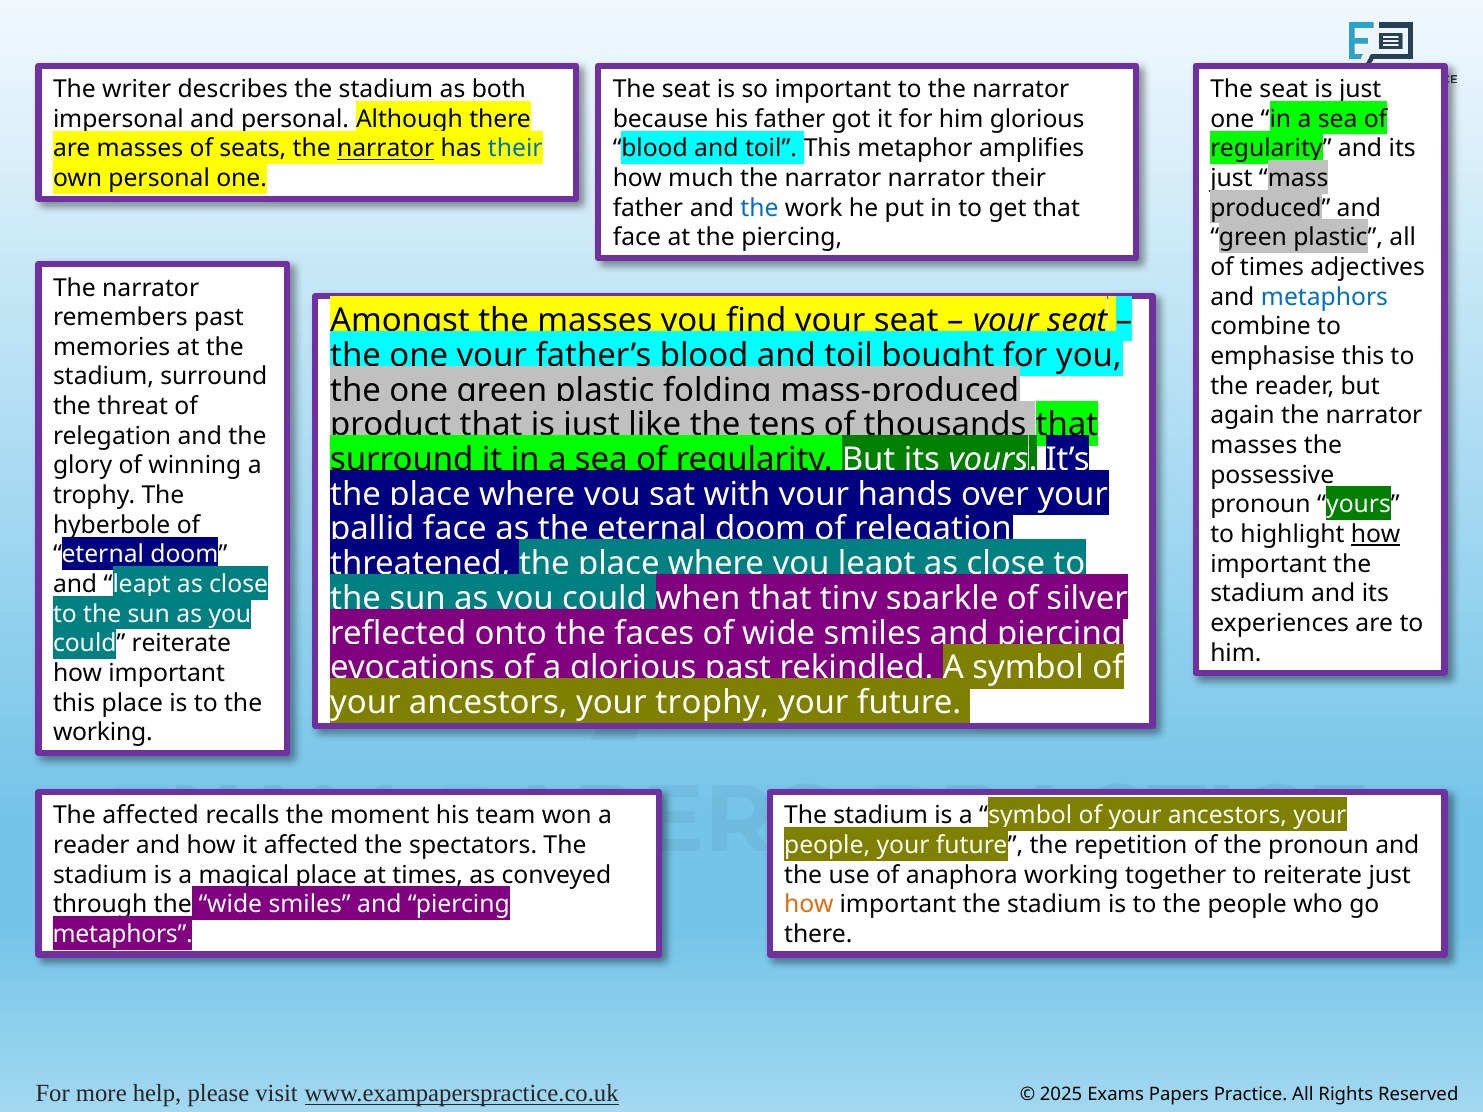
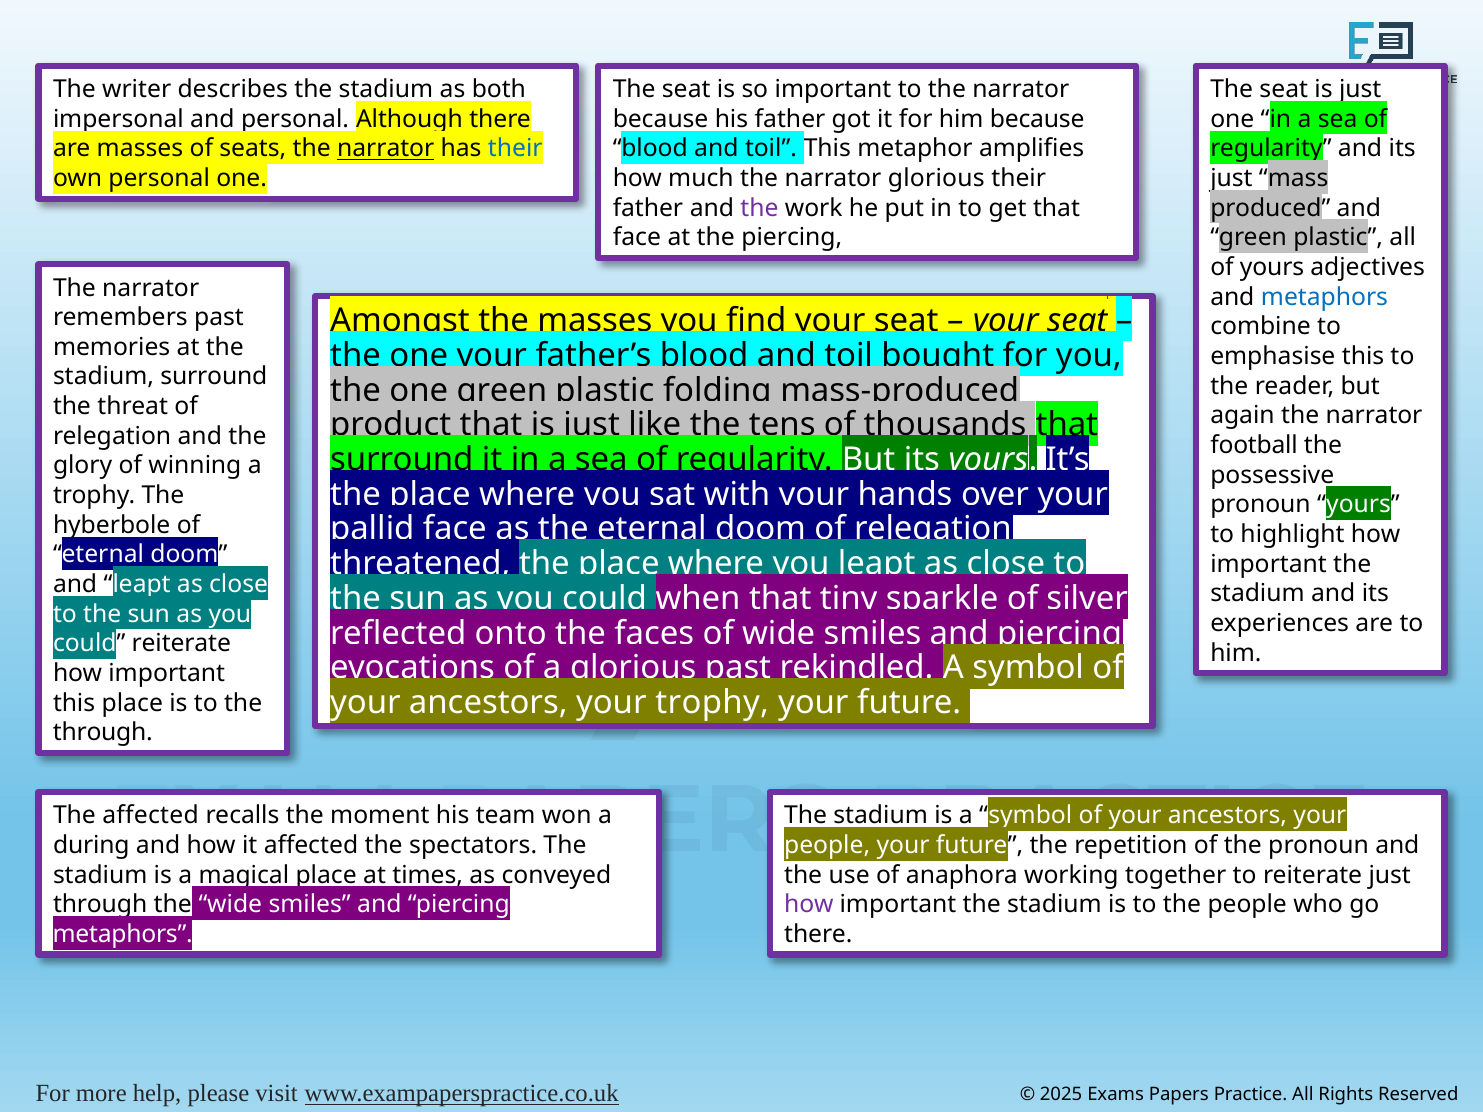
him glorious: glorious -> because
narrator narrator: narrator -> glorious
the at (759, 208) colour: blue -> purple
of times: times -> yours
masses at (1254, 445): masses -> football
how at (1376, 534) underline: present -> none
working at (103, 733): working -> through
reader at (91, 845): reader -> during
how at (809, 905) colour: orange -> purple
